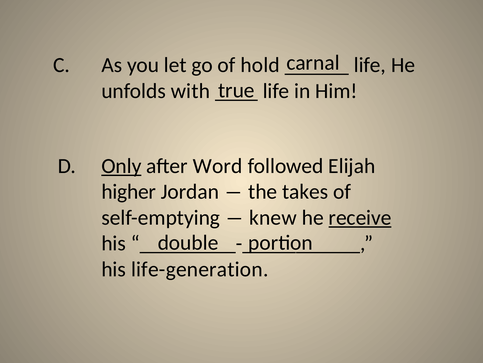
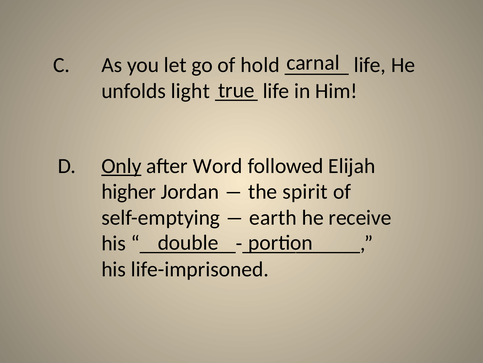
with: with -> light
takes: takes -> spirit
knew: knew -> earth
receive underline: present -> none
life-generation: life-generation -> life-imprisoned
